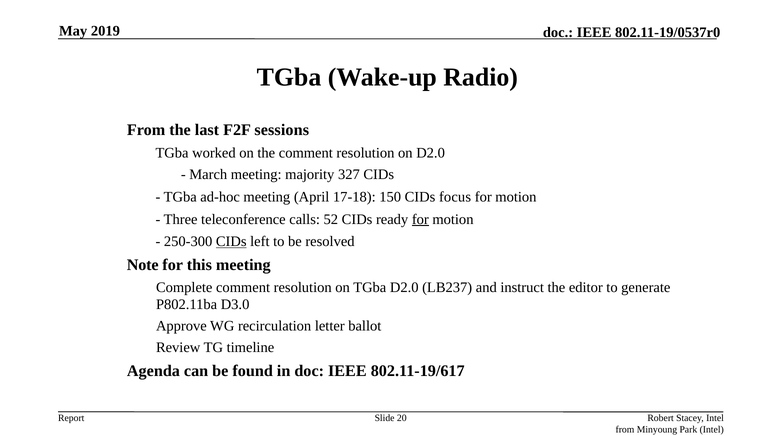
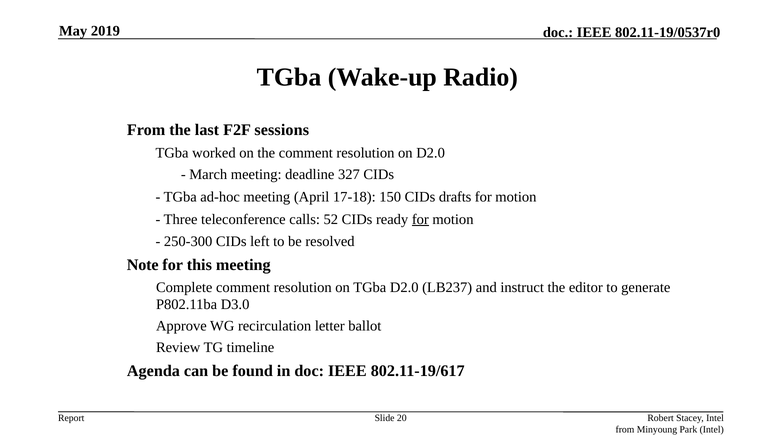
majority: majority -> deadline
focus: focus -> drafts
CIDs at (231, 241) underline: present -> none
